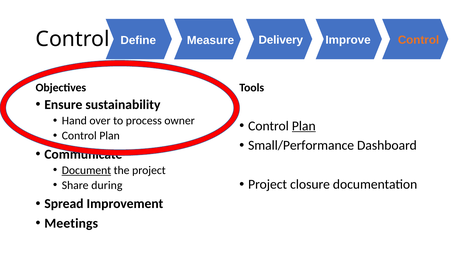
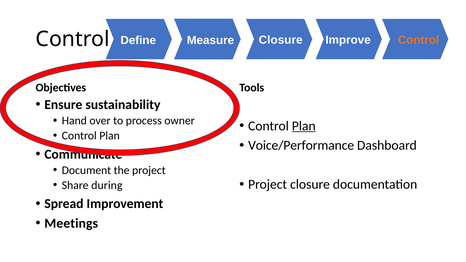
Measure Delivery: Delivery -> Closure
Small/Performance: Small/Performance -> Voice/Performance
Document underline: present -> none
